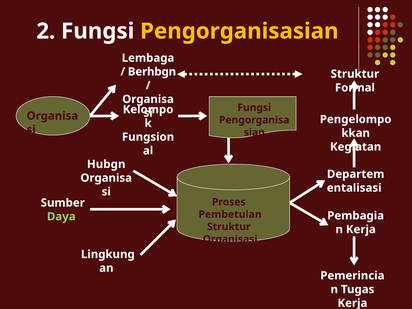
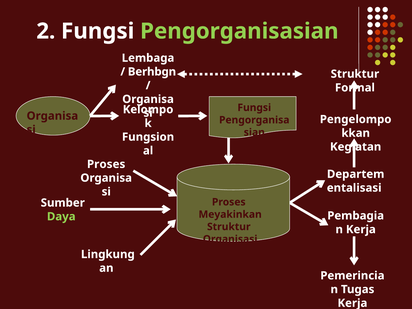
Pengorganisasian colour: yellow -> light green
Hubgn at (106, 164): Hubgn -> Proses
Pembetulan: Pembetulan -> Meyakinkan
